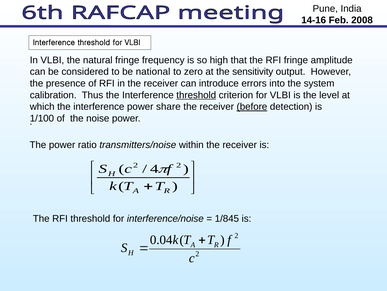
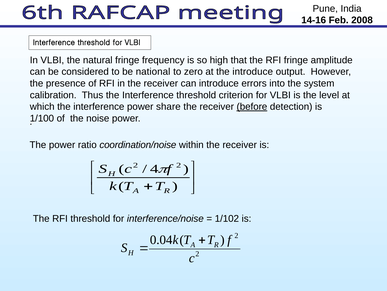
the sensitivity: sensitivity -> introduce
threshold at (196, 95) underline: present -> none
transmitters/noise: transmitters/noise -> coordination/noise
1/845: 1/845 -> 1/102
